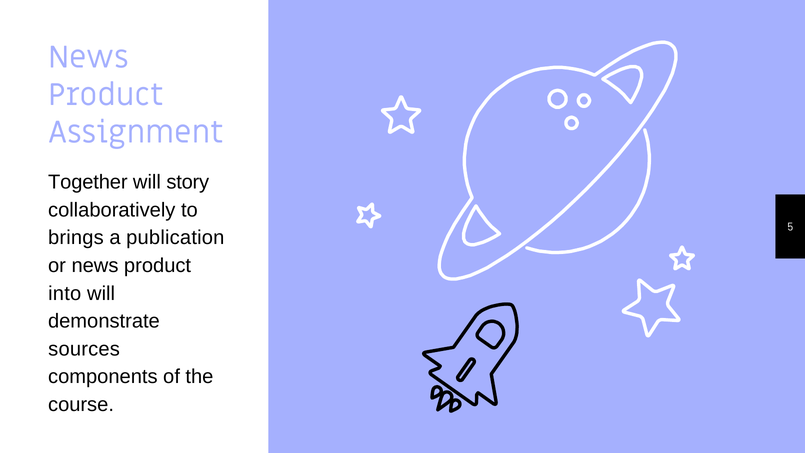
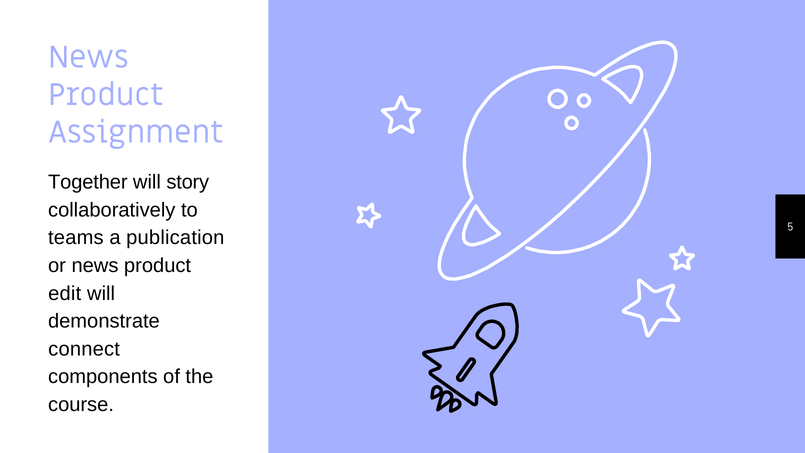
brings: brings -> teams
into: into -> edit
sources: sources -> connect
